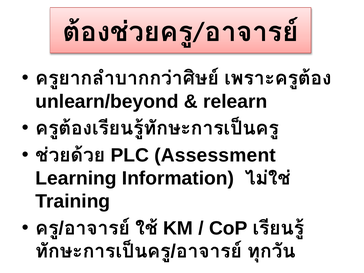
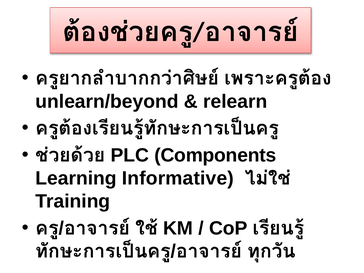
Assessment: Assessment -> Components
Information: Information -> Informative
